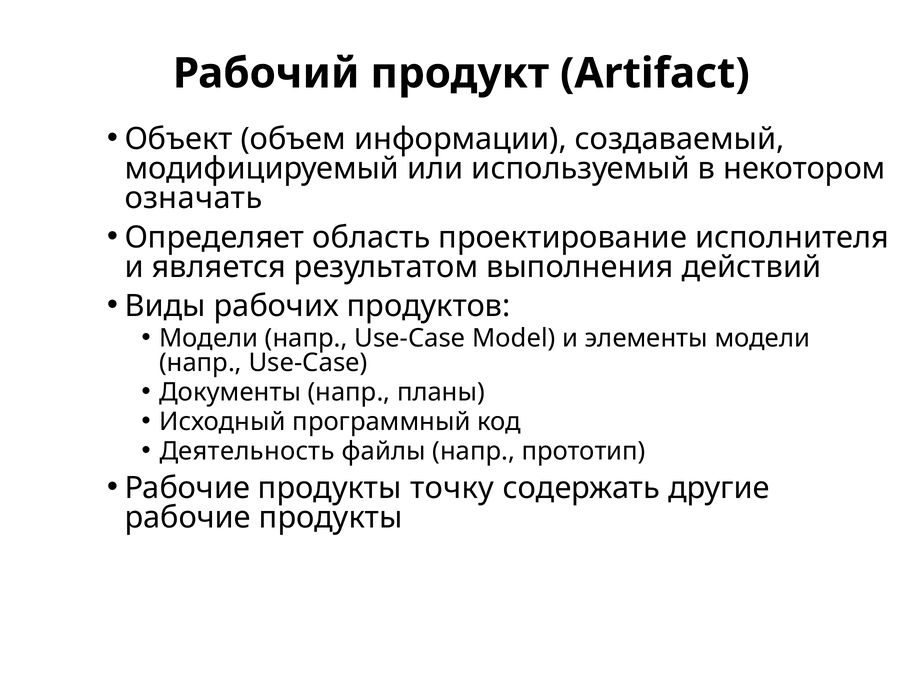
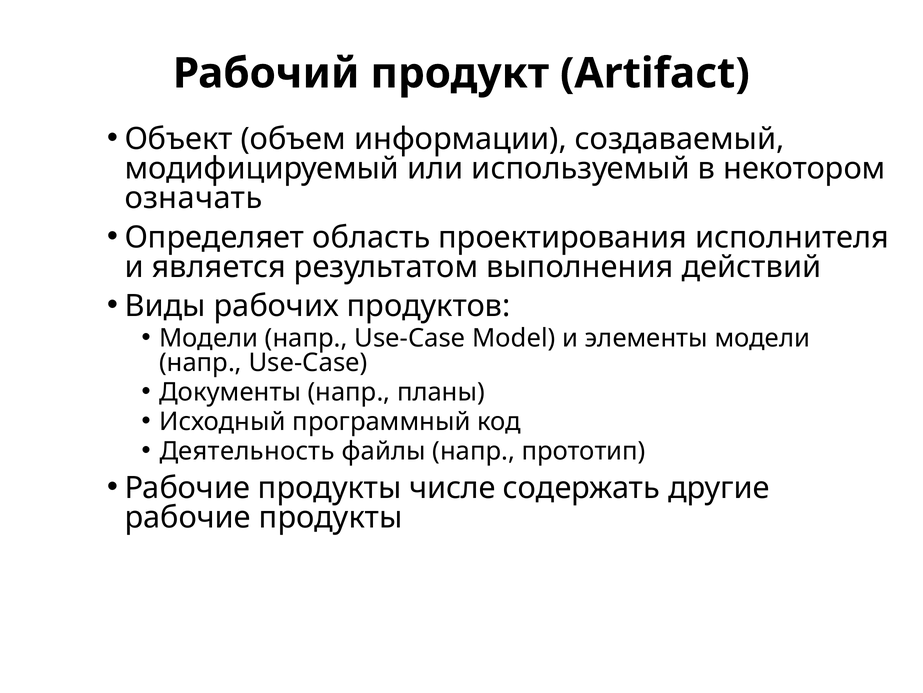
проектирование: проектирование -> проектирования
точку: точку -> числе
